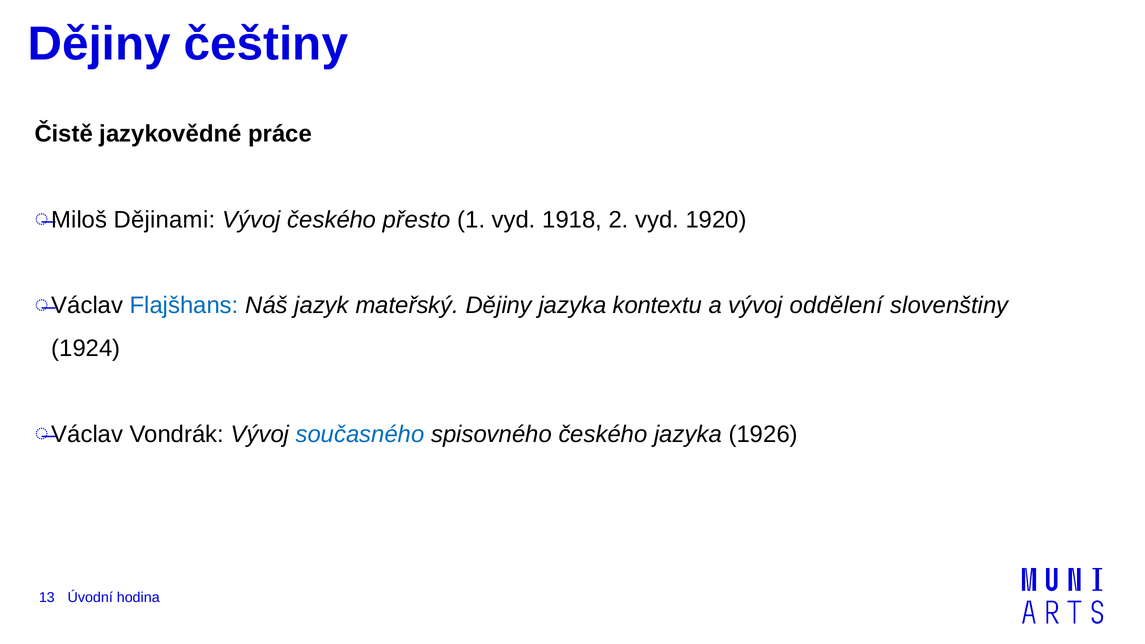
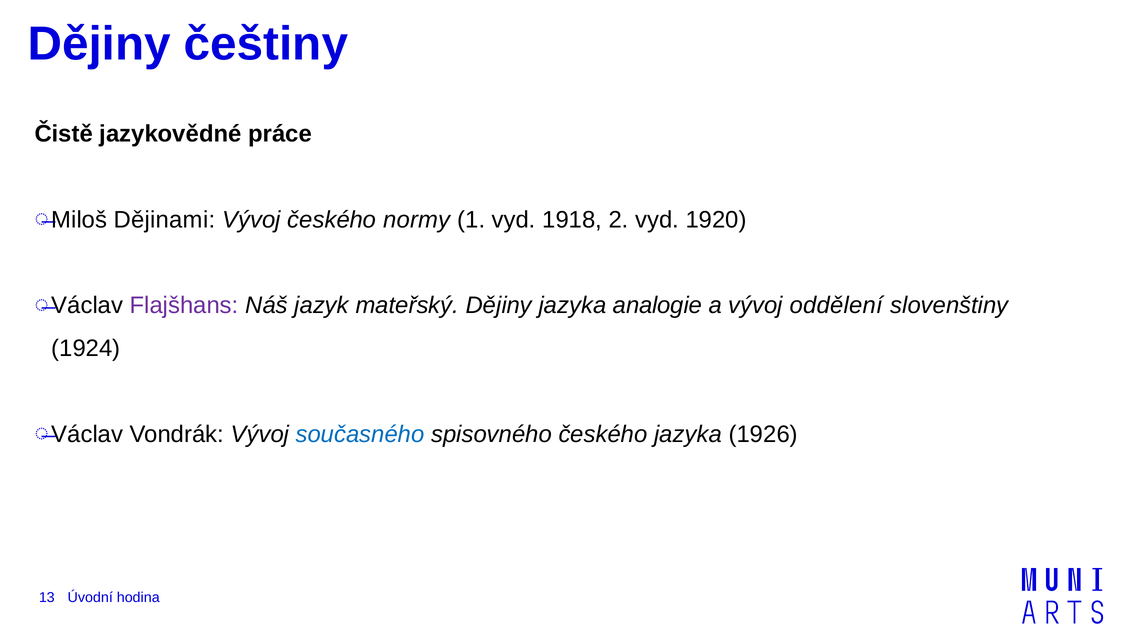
přesto: přesto -> normy
Flajšhans colour: blue -> purple
kontextu: kontextu -> analogie
